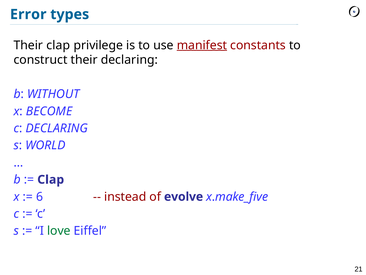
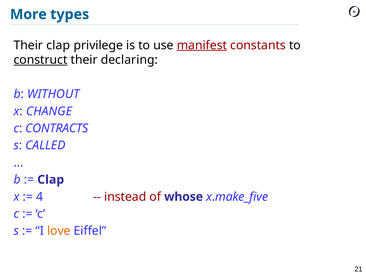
Error: Error -> More
construct underline: none -> present
BECOME: BECOME -> CHANGE
c DECLARING: DECLARING -> CONTRACTS
WORLD: WORLD -> CALLED
6: 6 -> 4
evolve: evolve -> whose
love colour: green -> orange
